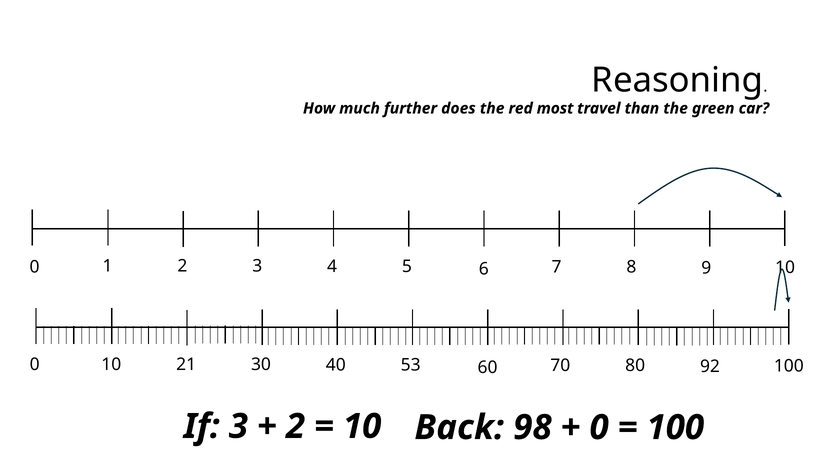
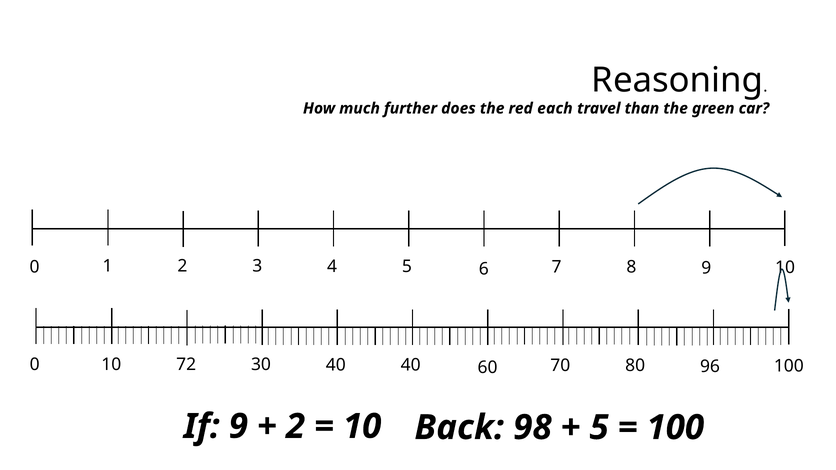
most: most -> each
21: 21 -> 72
40 53: 53 -> 40
92: 92 -> 96
If 3: 3 -> 9
0 at (599, 428): 0 -> 5
